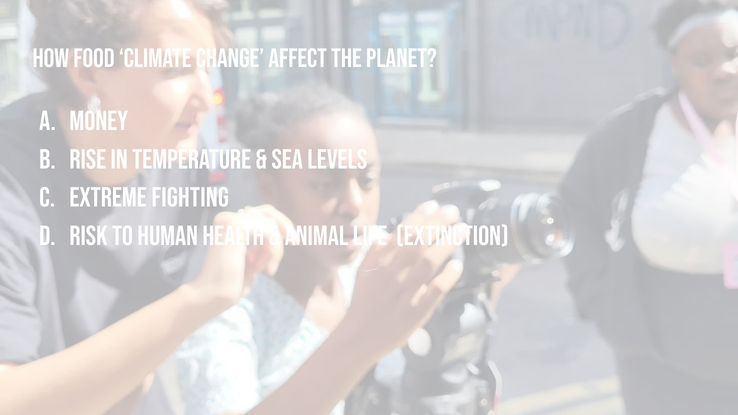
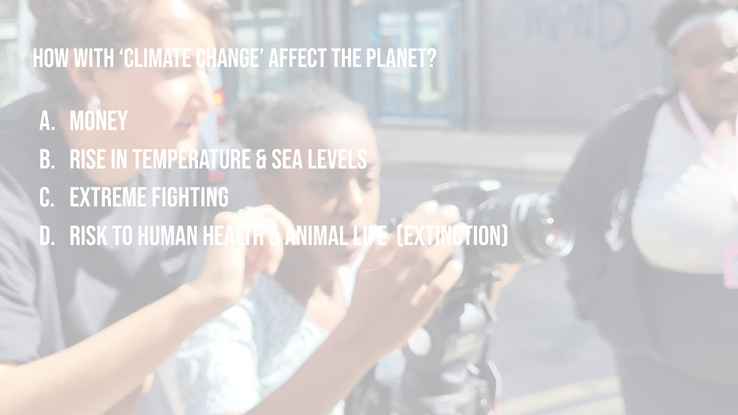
FOOD: FOOD -> WITH
